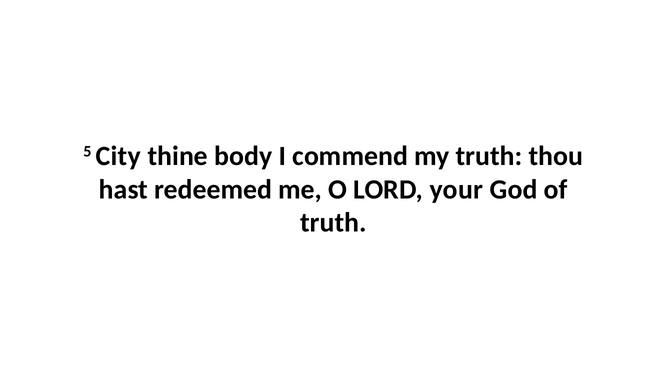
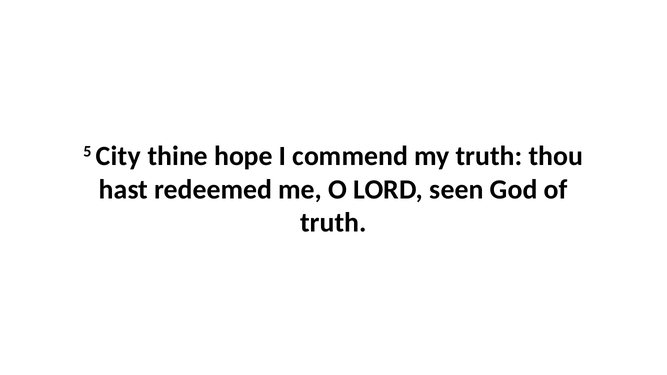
body: body -> hope
your: your -> seen
